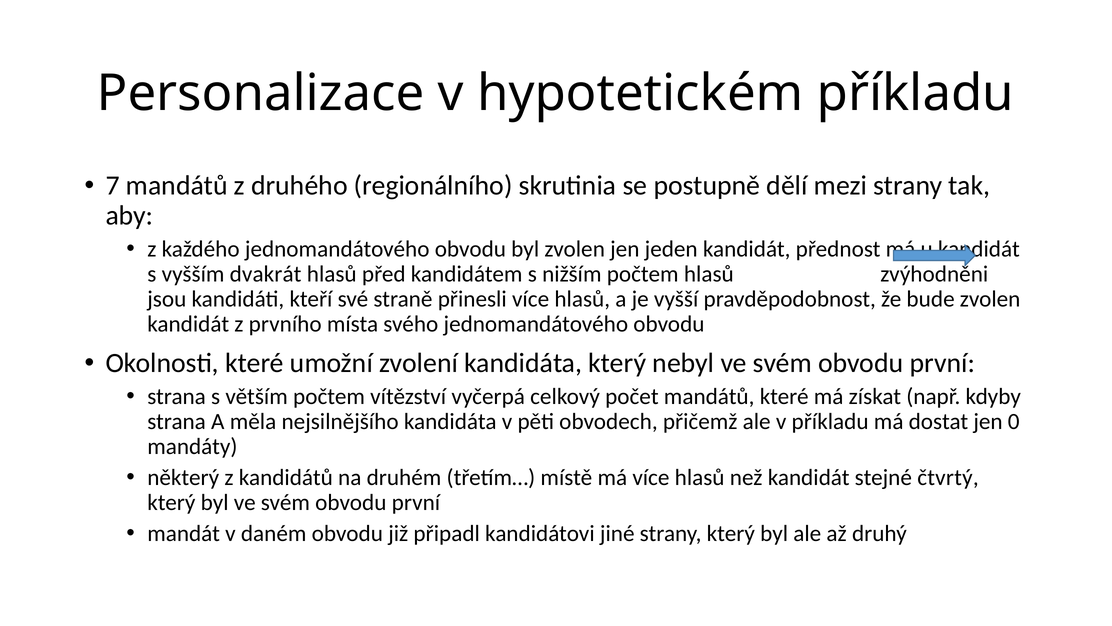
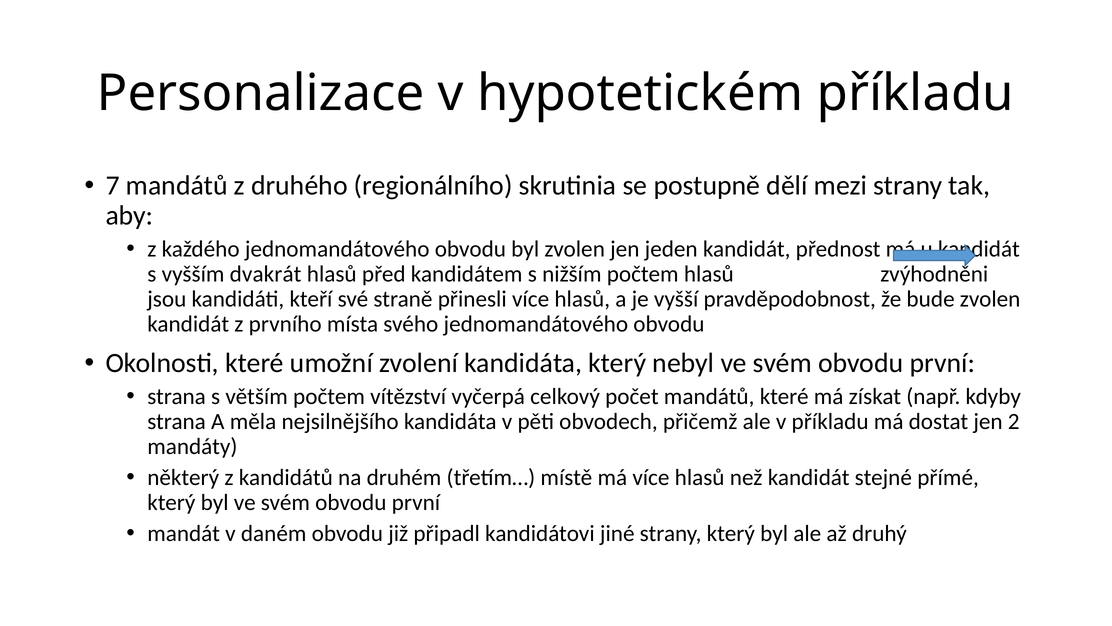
0: 0 -> 2
čtvrtý: čtvrtý -> přímé
